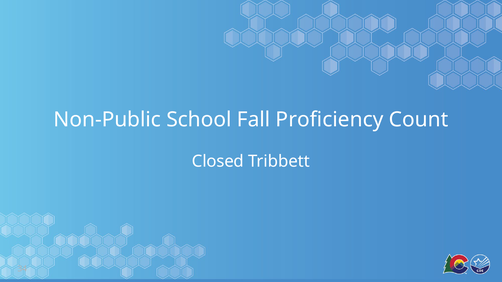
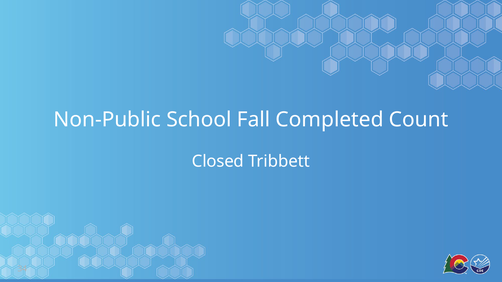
Proficiency: Proficiency -> Completed
